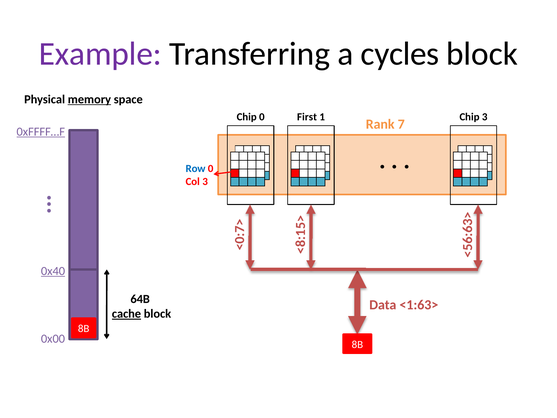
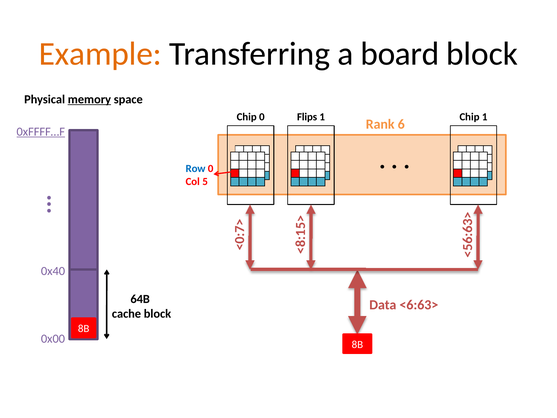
Example colour: purple -> orange
cycles: cycles -> board
First: First -> Flips
Chip 3: 3 -> 1
Rank 7: 7 -> 6
Col 3: 3 -> 5
0x40 underline: present -> none
<1:63>: <1:63> -> <6:63>
cache underline: present -> none
